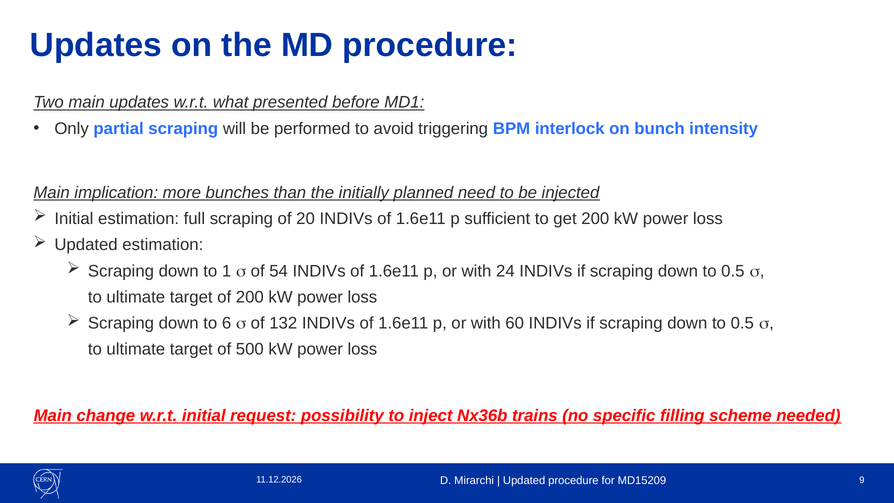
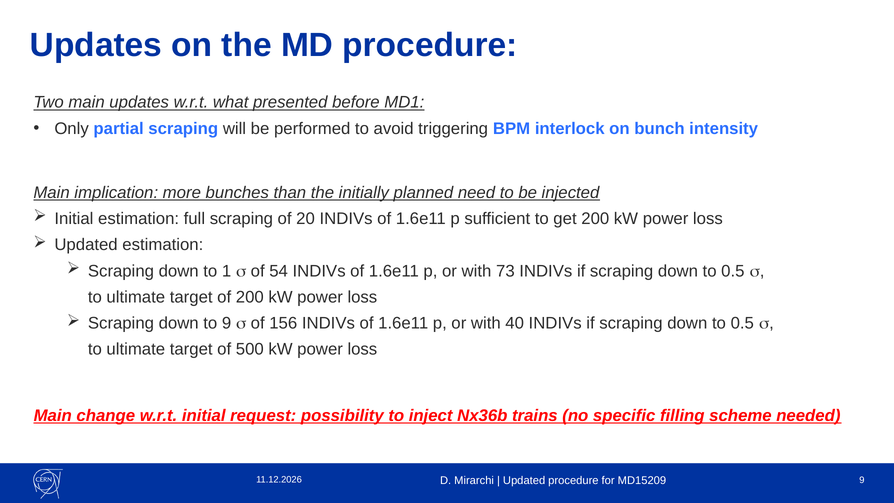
24: 24 -> 73
to 6: 6 -> 9
132: 132 -> 156
60: 60 -> 40
